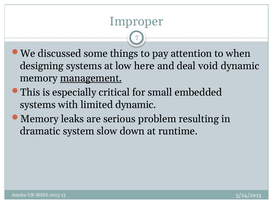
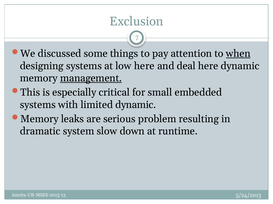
Improper: Improper -> Exclusion
when underline: none -> present
deal void: void -> here
